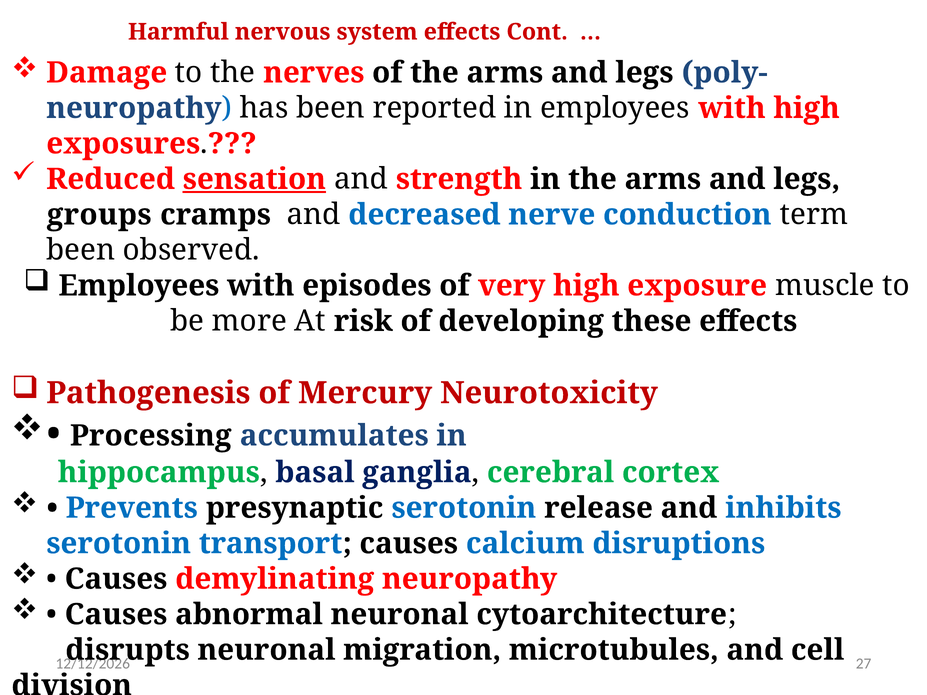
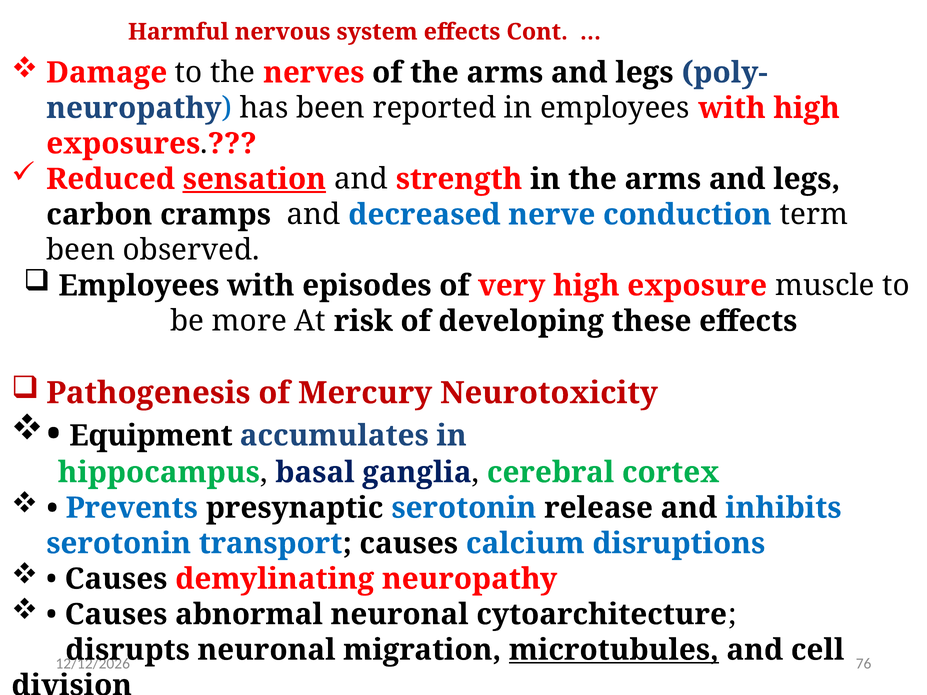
groups: groups -> carbon
Processing: Processing -> Equipment
microtubules underline: none -> present
27: 27 -> 76
